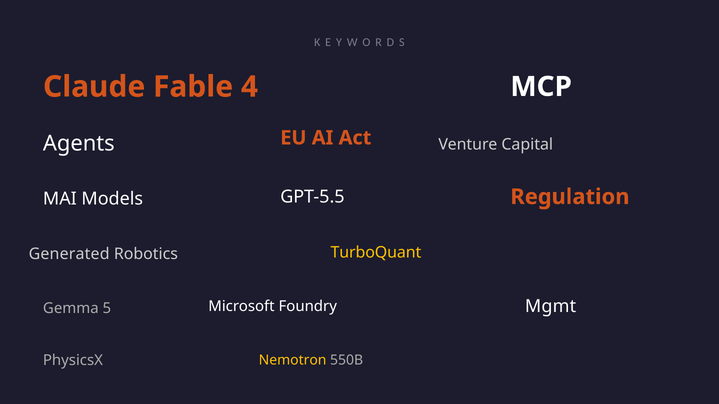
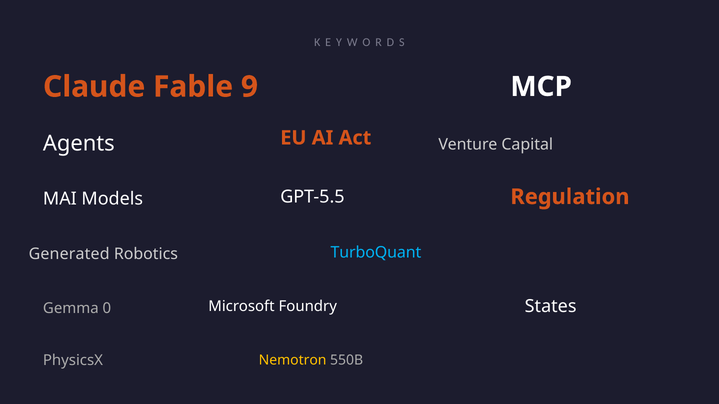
4: 4 -> 9
TurboQuant colour: yellow -> light blue
5: 5 -> 0
Mgmt: Mgmt -> States
